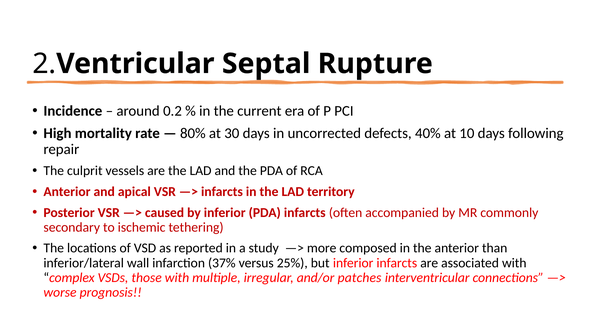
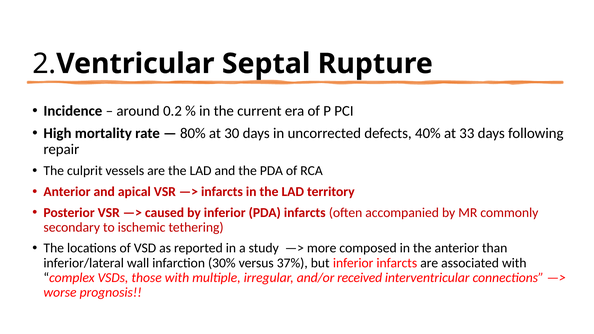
10: 10 -> 33
37%: 37% -> 30%
25%: 25% -> 37%
patches: patches -> received
